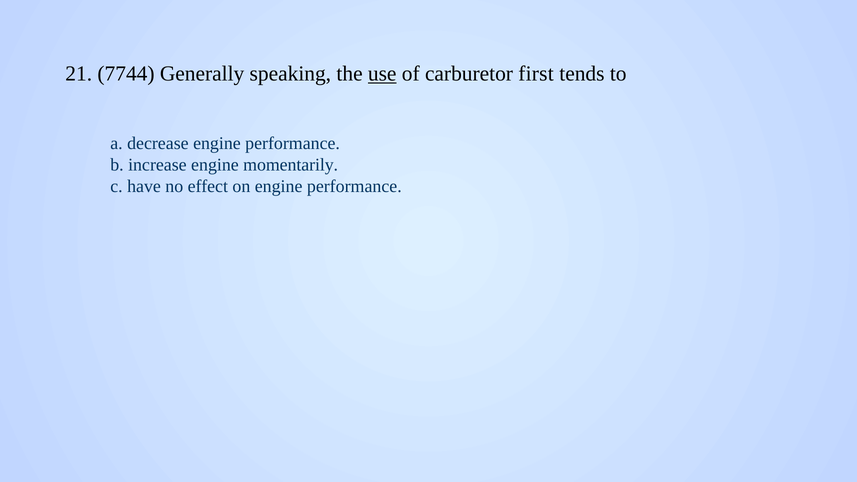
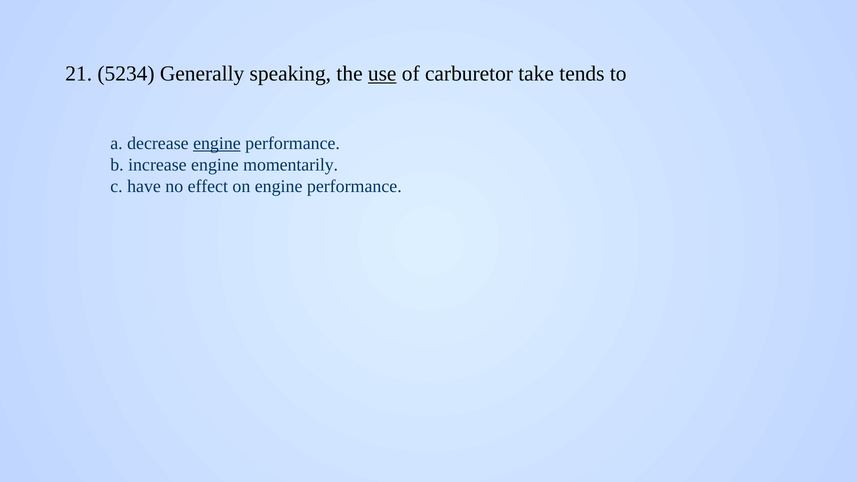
7744: 7744 -> 5234
first: first -> take
engine at (217, 144) underline: none -> present
